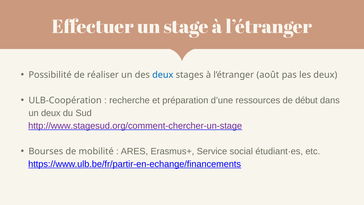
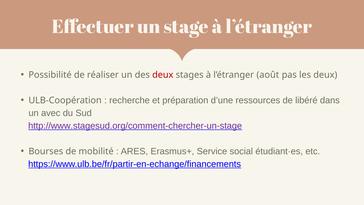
deux at (163, 75) colour: blue -> red
début: début -> libéré
un deux: deux -> avec
